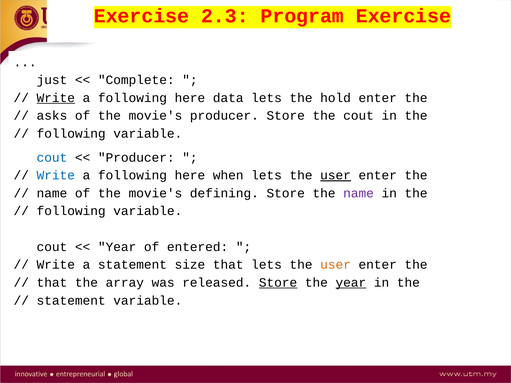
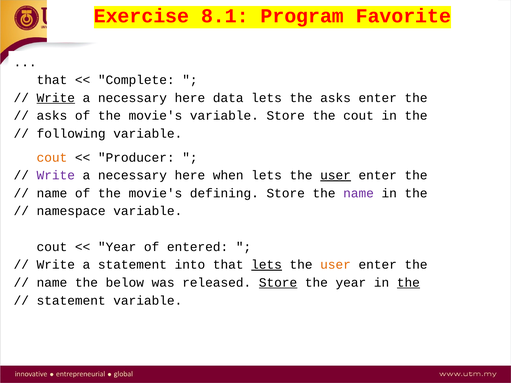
2.3: 2.3 -> 8.1
Program Exercise: Exercise -> Favorite
just at (52, 80): just -> that
following at (132, 98): following -> necessary
the hold: hold -> asks
movie's producer: producer -> variable
cout at (52, 158) colour: blue -> orange
Write at (56, 175) colour: blue -> purple
following at (132, 175): following -> necessary
following at (71, 211): following -> namespace
size: size -> into
lets at (267, 265) underline: none -> present
that at (52, 283): that -> name
array: array -> below
year at (351, 283) underline: present -> none
the at (408, 283) underline: none -> present
